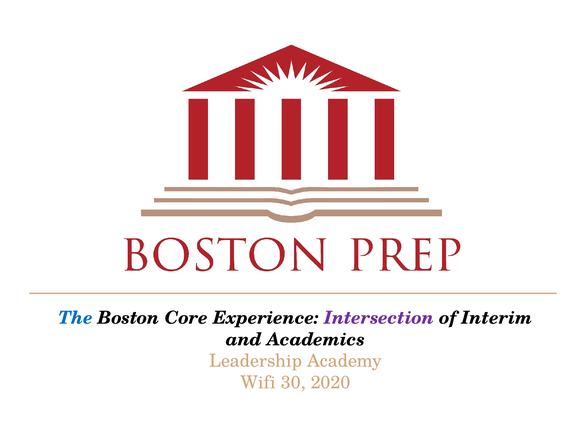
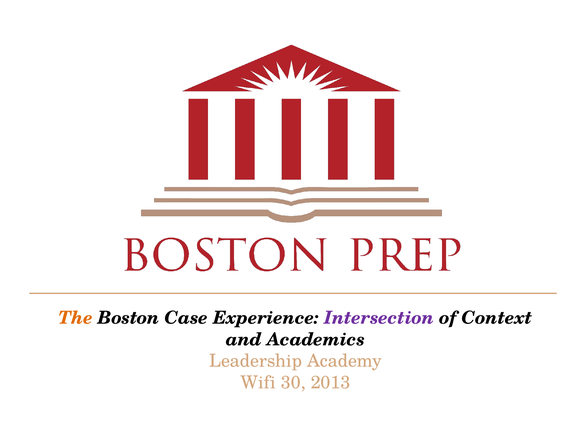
The colour: blue -> orange
Core: Core -> Case
Interim: Interim -> Context
2020: 2020 -> 2013
